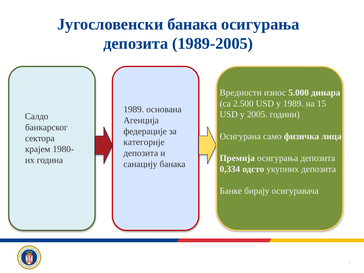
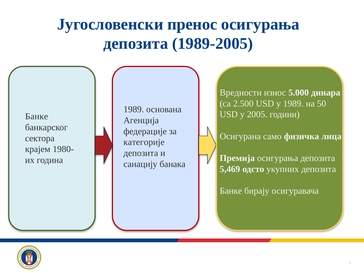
Југословенски банака: банака -> пренос
15: 15 -> 50
Салдо at (37, 116): Салдо -> Банке
0,334: 0,334 -> 5,469
